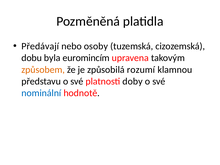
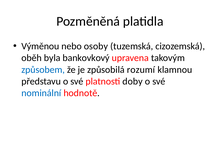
Předávají: Předávají -> Výměnou
dobu: dobu -> oběh
euromincím: euromincím -> bankovkový
způsobem colour: orange -> blue
